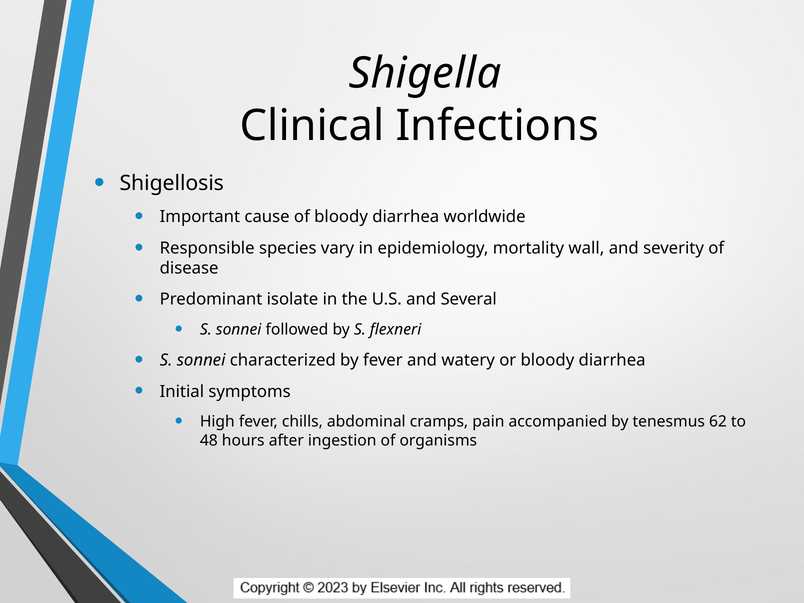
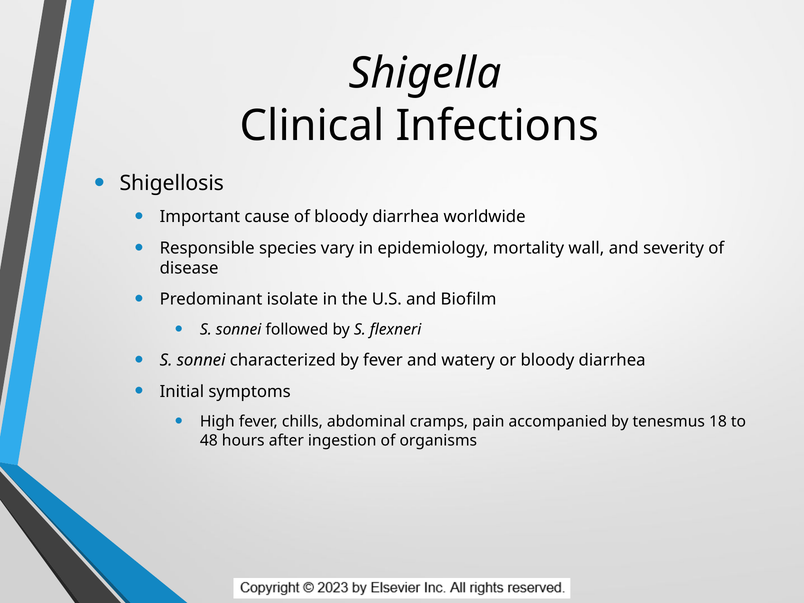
Several: Several -> Biofilm
62: 62 -> 18
